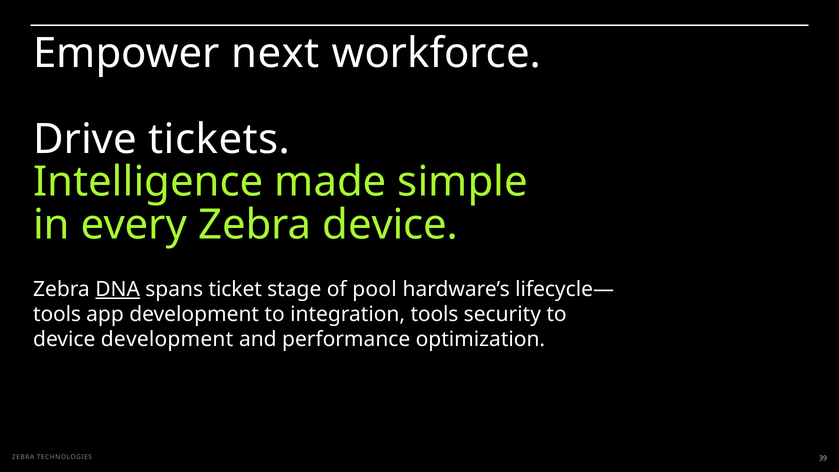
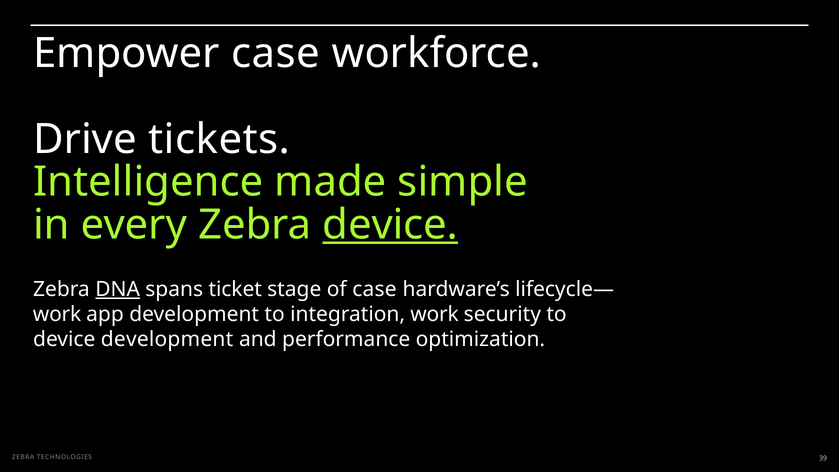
Empower next: next -> case
device at (390, 225) underline: none -> present
of pool: pool -> case
tools at (57, 314): tools -> work
integration tools: tools -> work
